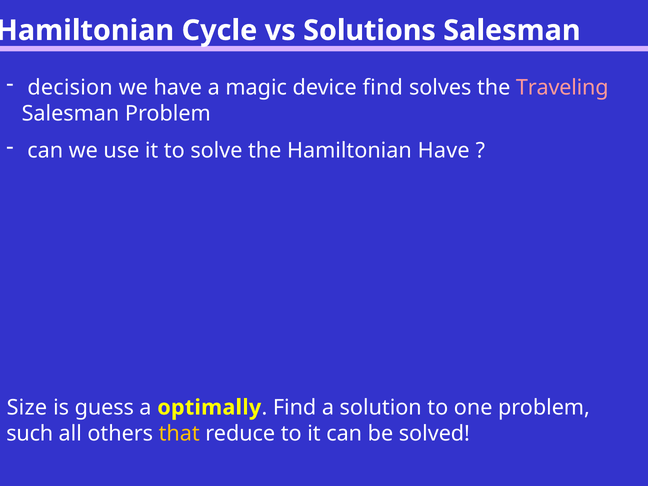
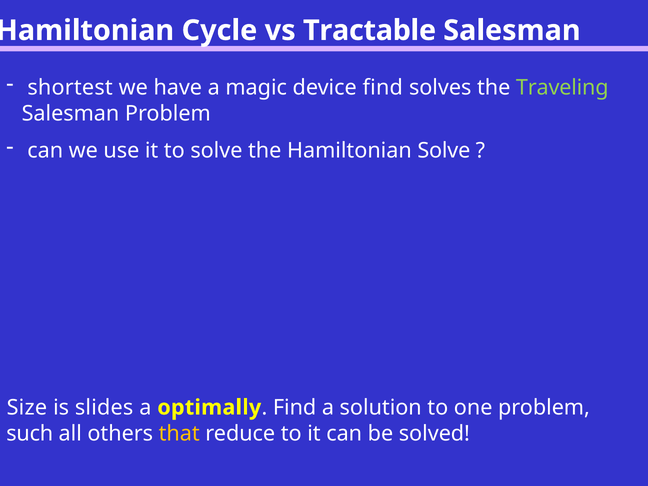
Solutions: Solutions -> Tractable
decision: decision -> shortest
Traveling colour: pink -> light green
Hamiltonian Have: Have -> Solve
guess: guess -> slides
